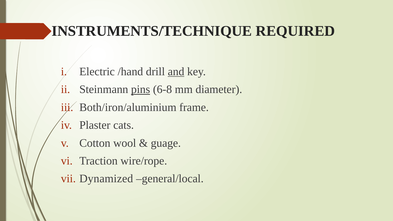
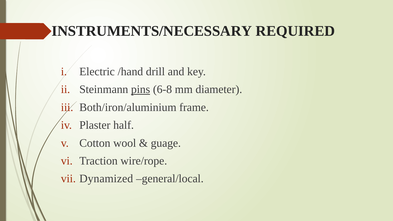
INSTRUMENTS/TECHNIQUE: INSTRUMENTS/TECHNIQUE -> INSTRUMENTS/NECESSARY
and underline: present -> none
cats: cats -> half
